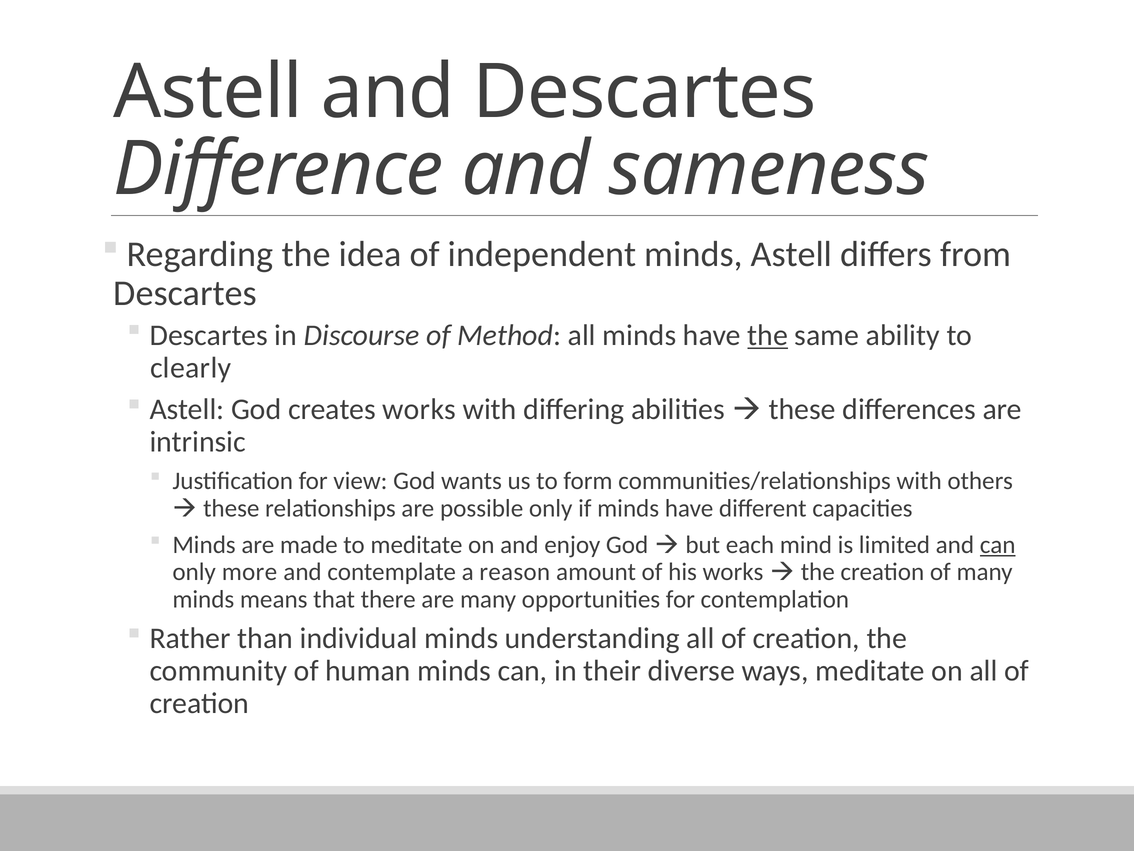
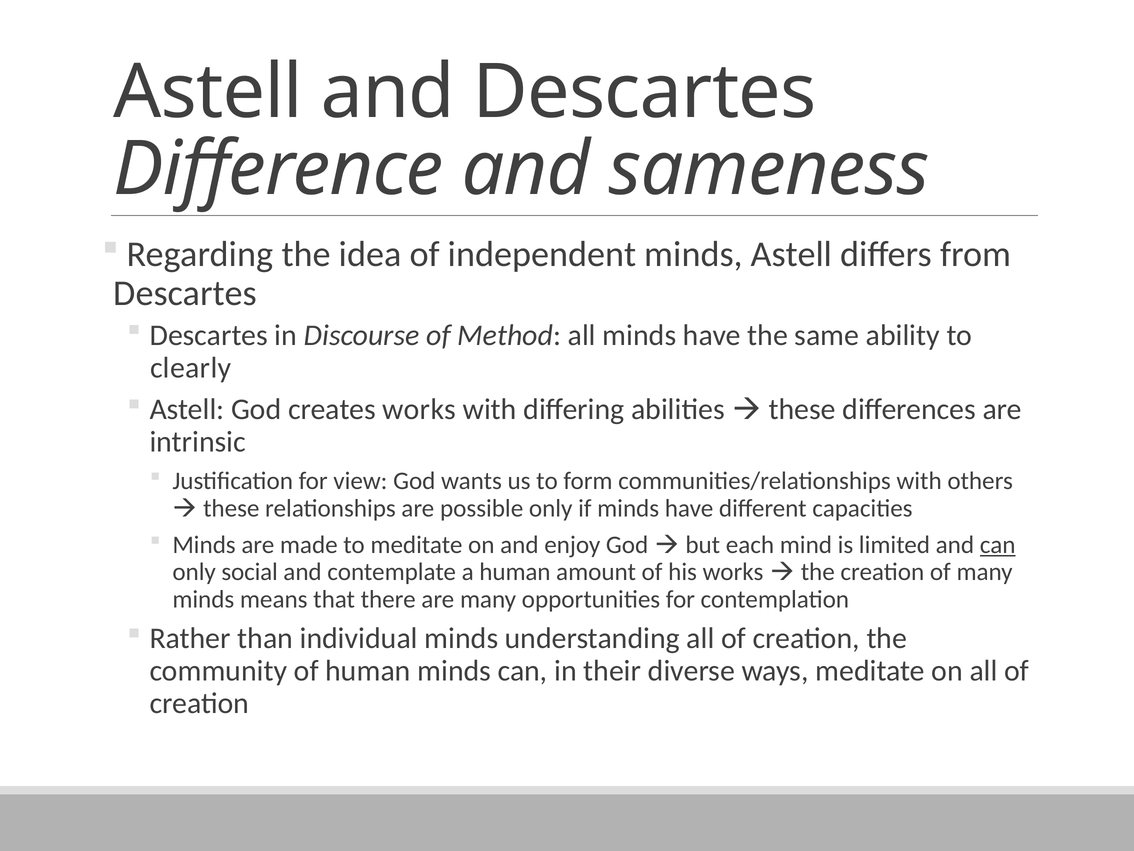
the at (768, 335) underline: present -> none
more: more -> social
a reason: reason -> human
